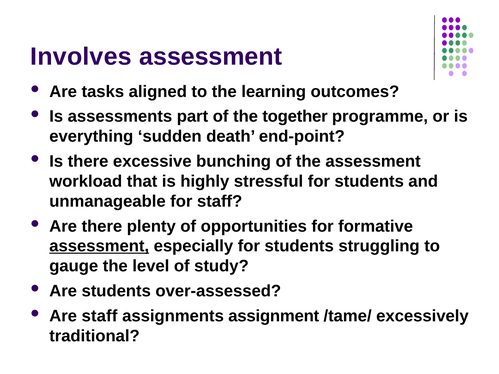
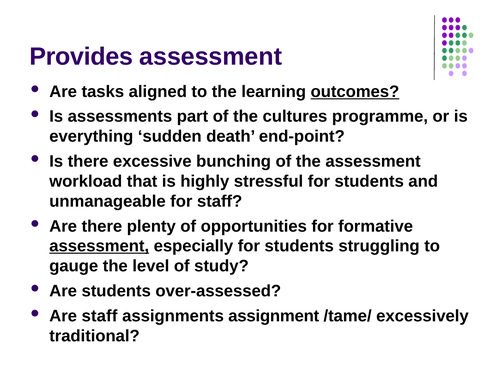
Involves: Involves -> Provides
outcomes underline: none -> present
together: together -> cultures
